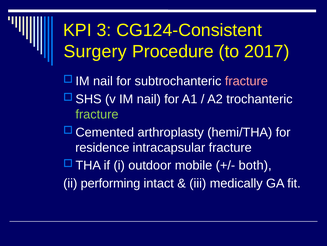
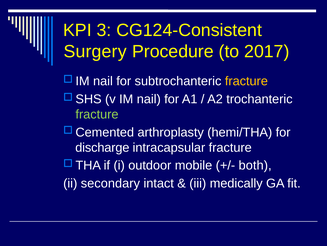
fracture at (246, 81) colour: pink -> yellow
residence: residence -> discharge
performing: performing -> secondary
